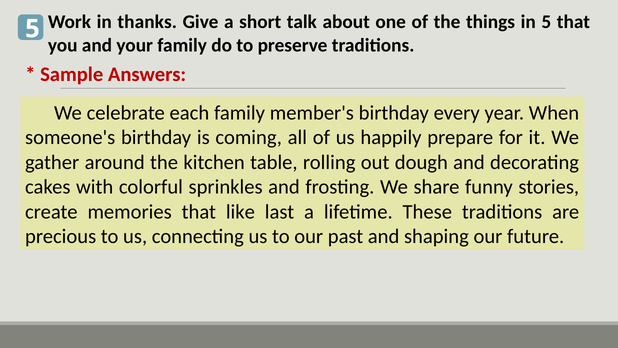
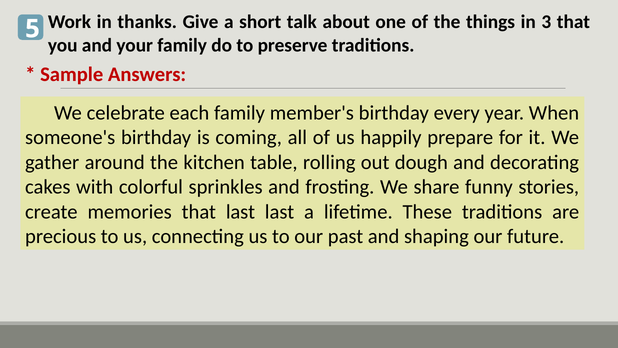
in 5: 5 -> 3
that like: like -> last
